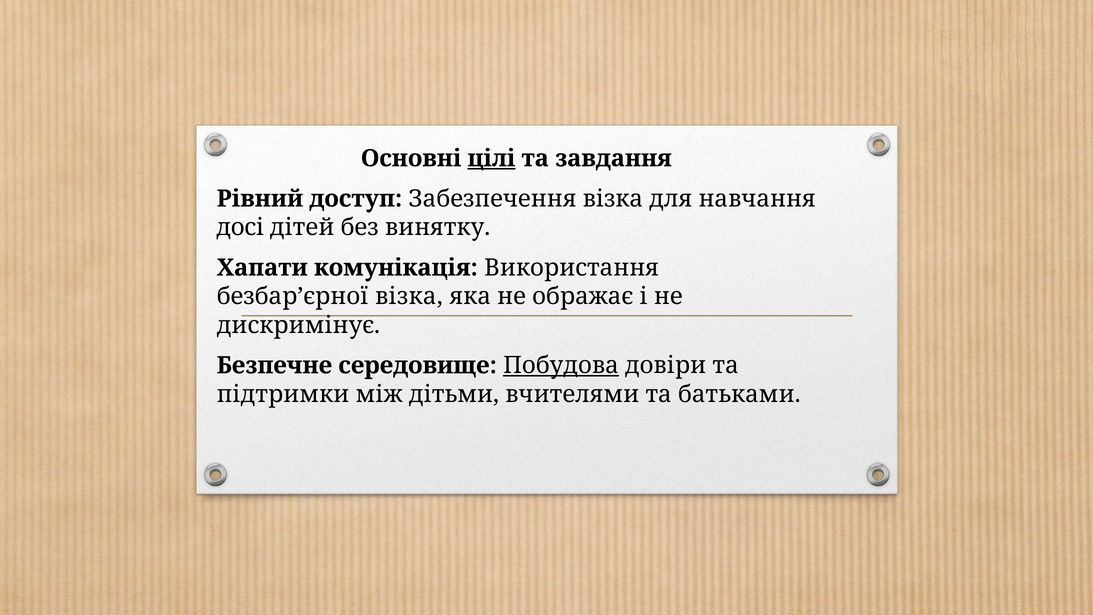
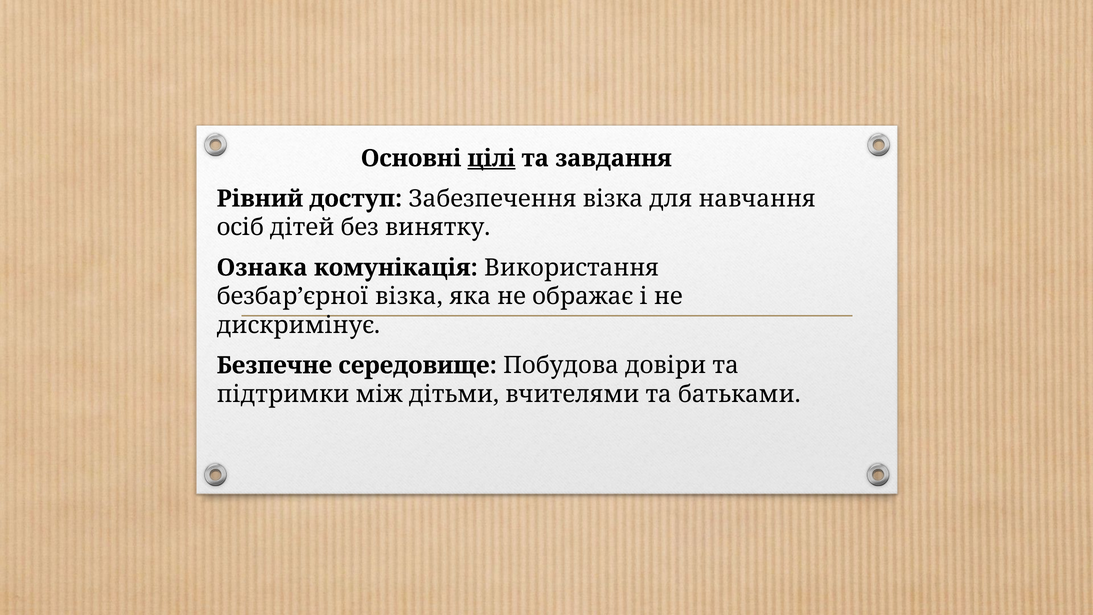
досі: досі -> осіб
Хапати: Хапати -> Ознака
Побудова underline: present -> none
